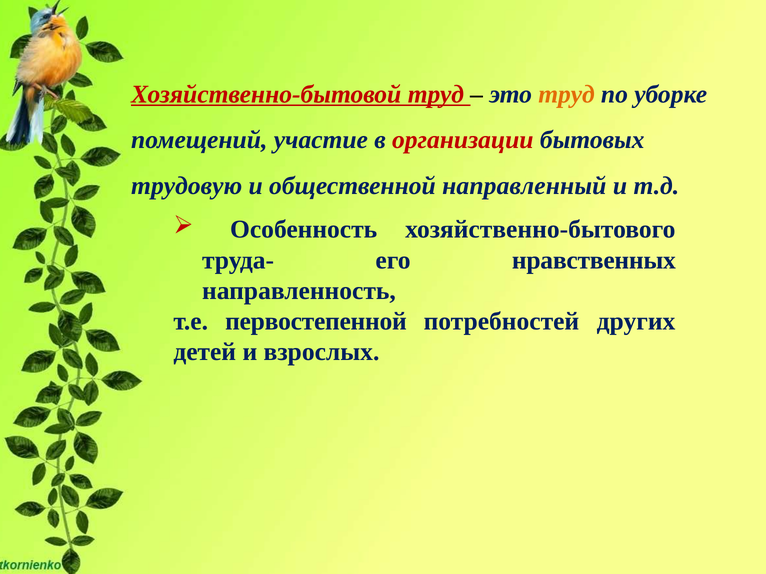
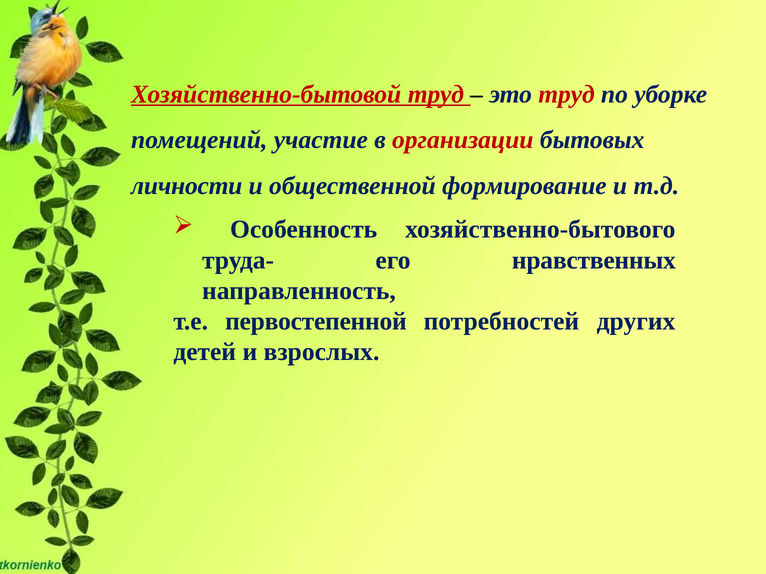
труд at (567, 94) colour: orange -> red
трудовую: трудовую -> личности
направленный: направленный -> формирование
